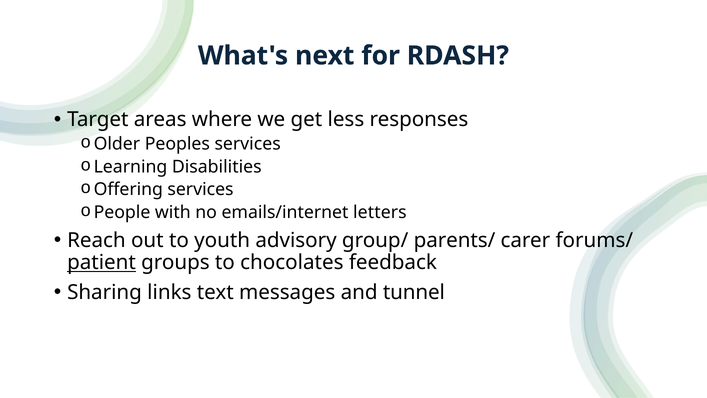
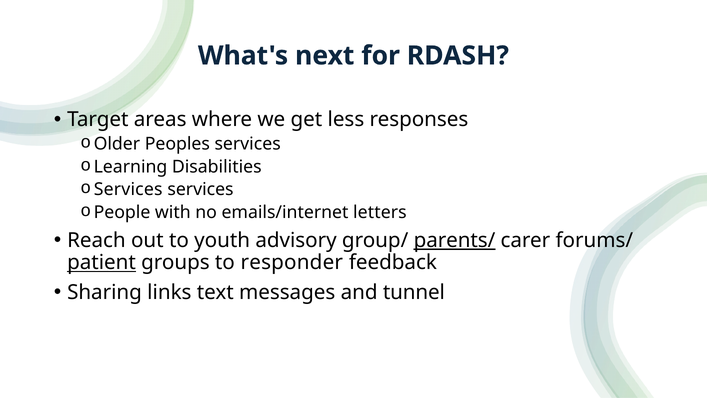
Offering at (128, 189): Offering -> Services
parents/ underline: none -> present
chocolates: chocolates -> responder
